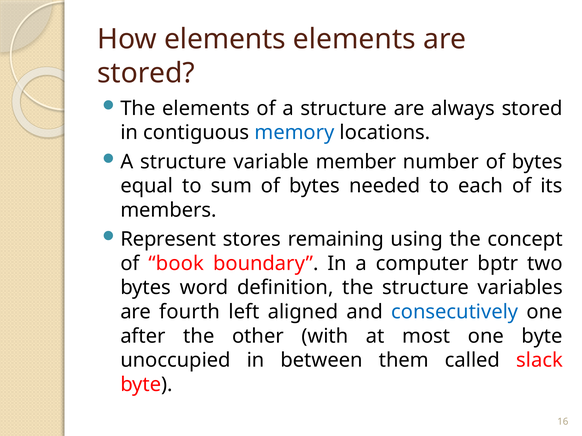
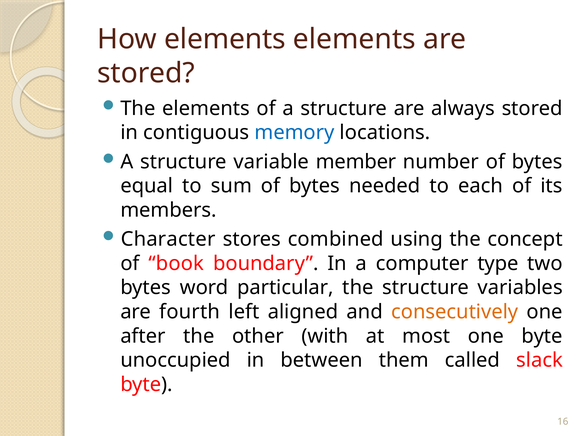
Represent: Represent -> Character
remaining: remaining -> combined
bptr: bptr -> type
definition: definition -> particular
consecutively colour: blue -> orange
